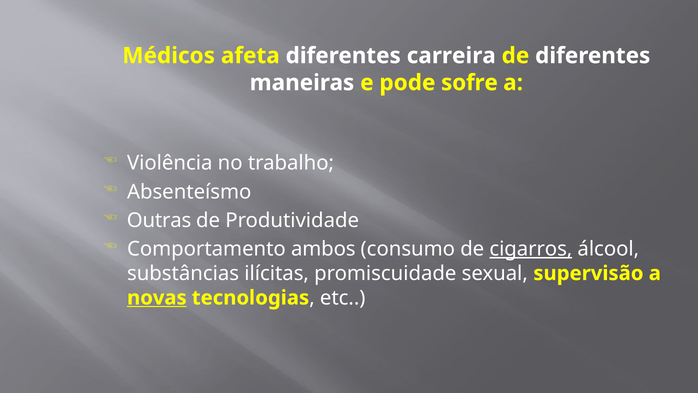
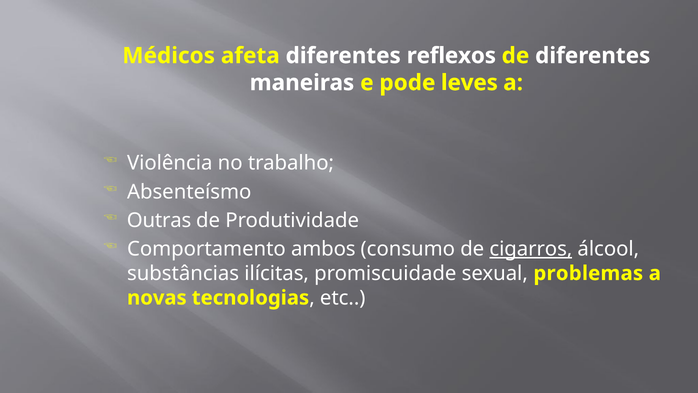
carreira: carreira -> reflexos
sofre: sofre -> leves
supervisão: supervisão -> problemas
novas underline: present -> none
